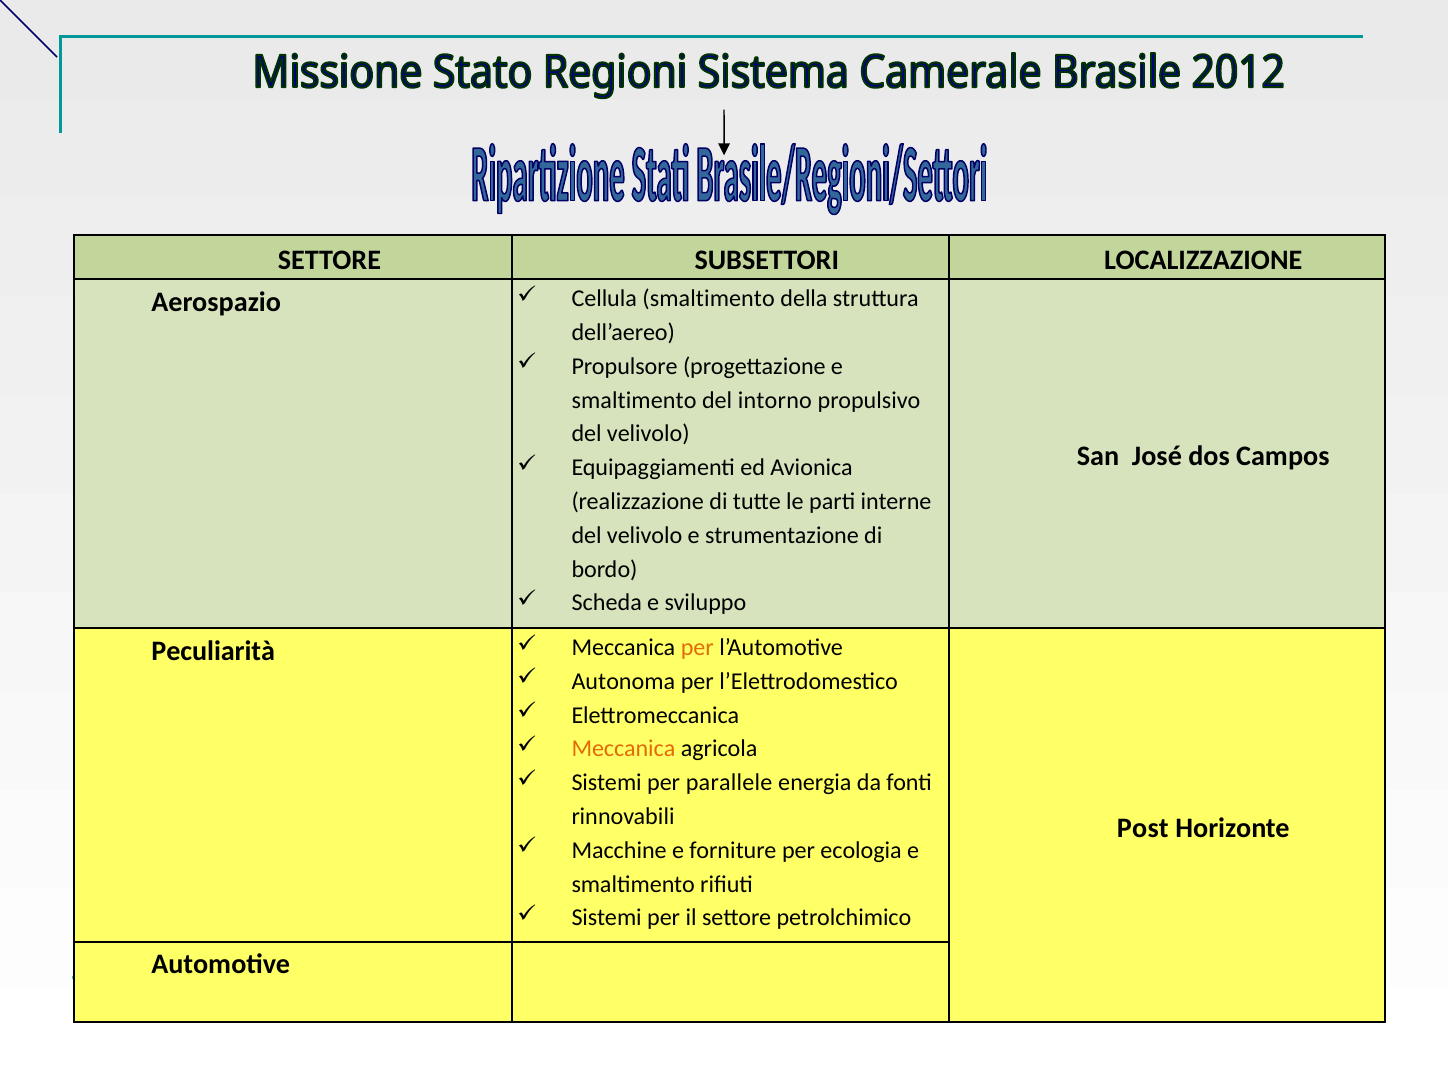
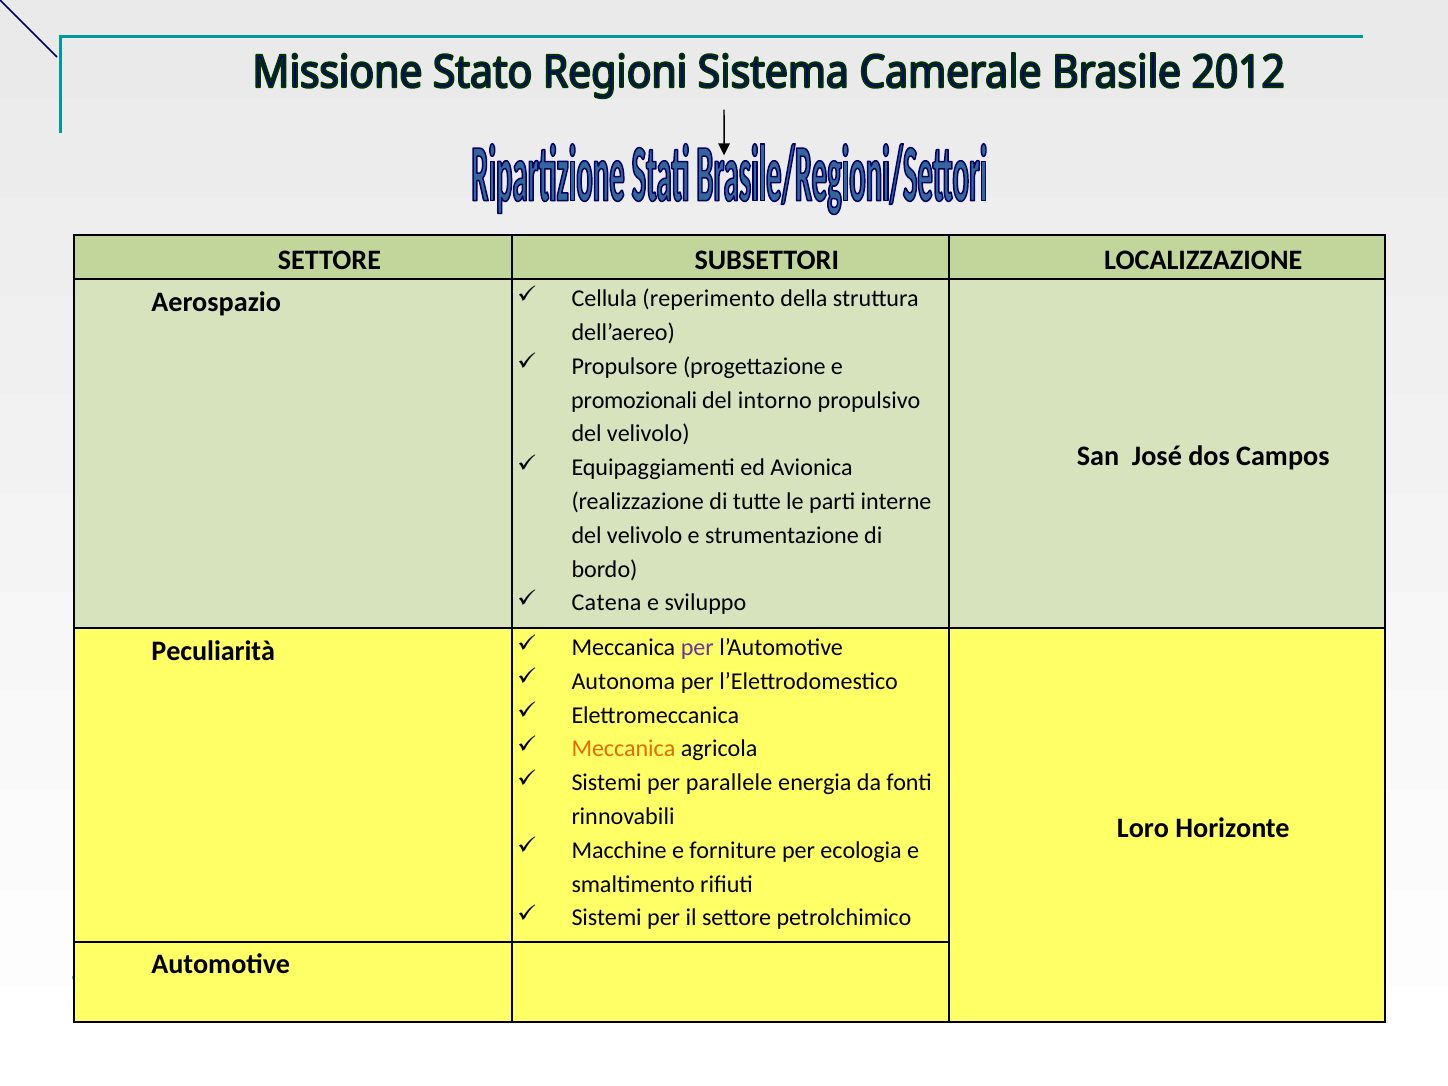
Cellula smaltimento: smaltimento -> reperimento
smaltimento at (634, 400): smaltimento -> promozionali
Scheda: Scheda -> Catena
per at (697, 648) colour: orange -> purple
Post: Post -> Loro
